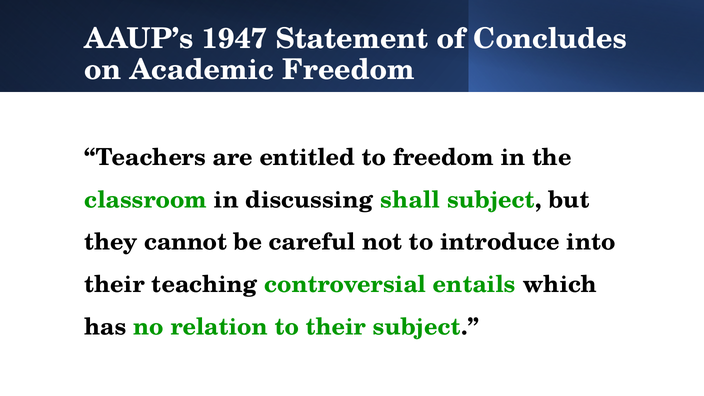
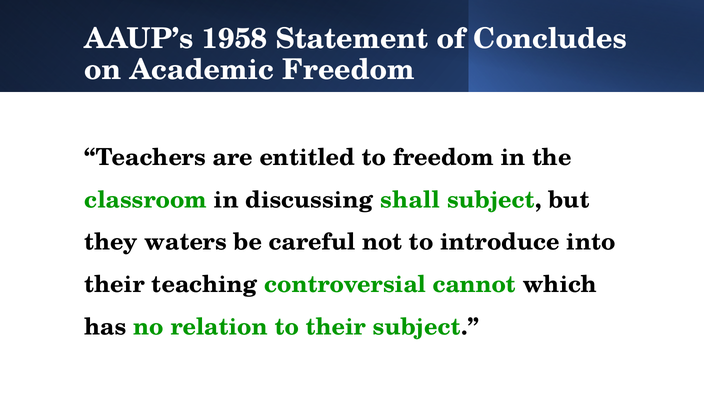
1947: 1947 -> 1958
cannot: cannot -> waters
entails: entails -> cannot
